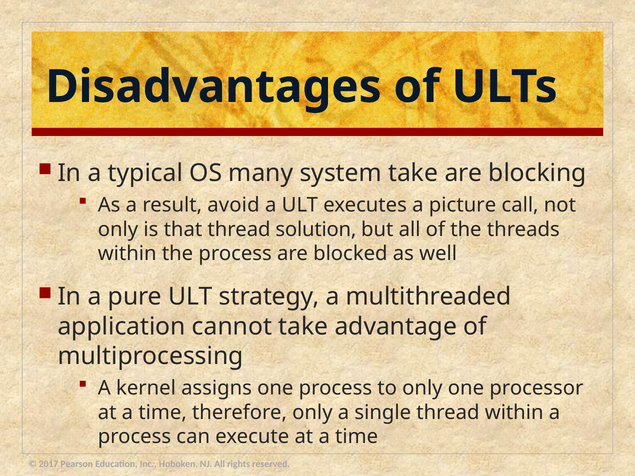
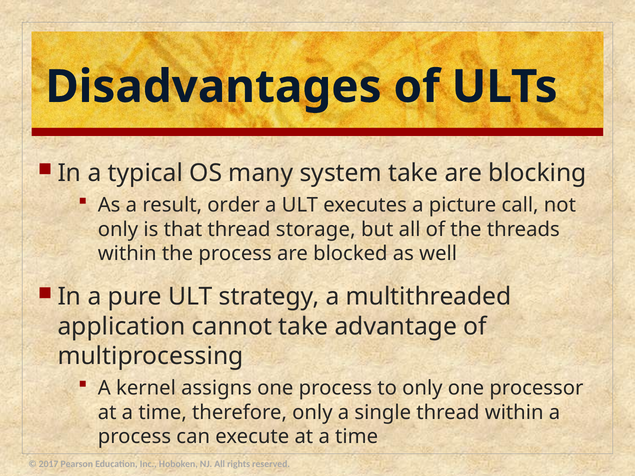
avoid: avoid -> order
solution: solution -> storage
